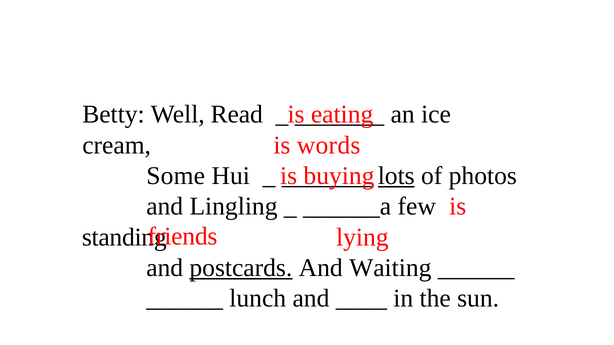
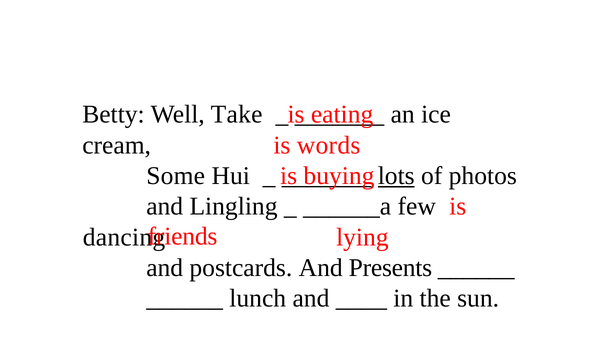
Read: Read -> Take
standing: standing -> dancing
postcards underline: present -> none
Waiting: Waiting -> Presents
